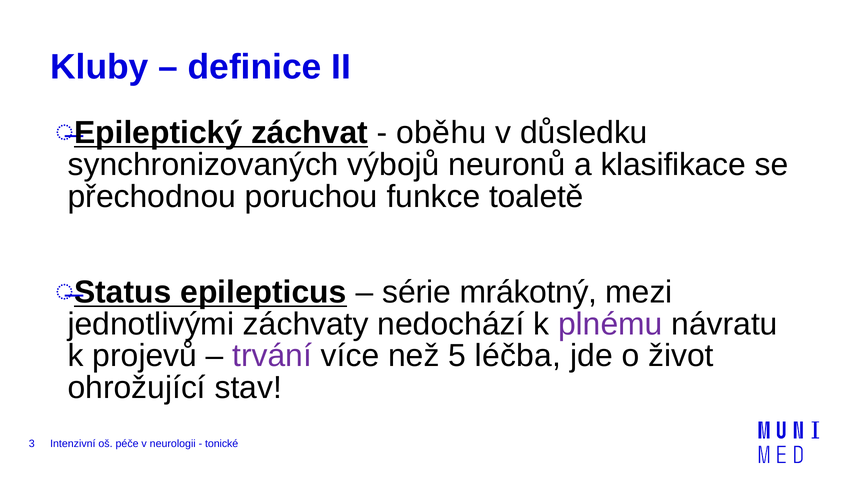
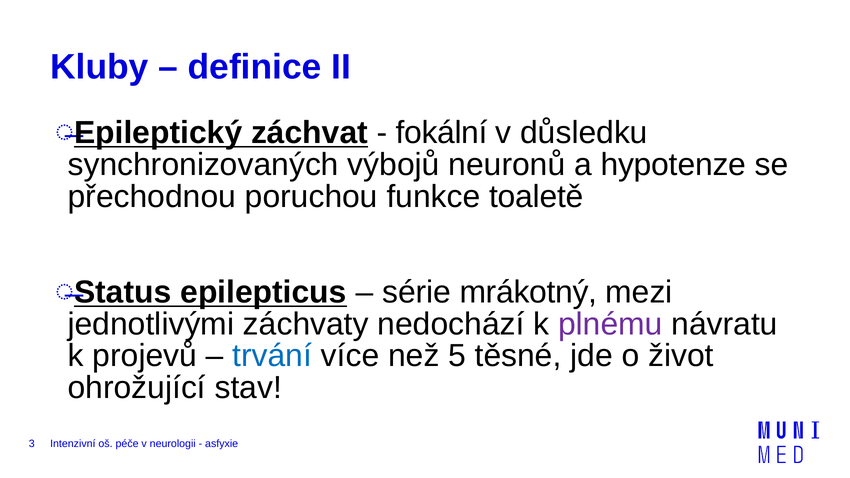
oběhu: oběhu -> fokální
klasifikace: klasifikace -> hypotenze
trvání colour: purple -> blue
léčba: léčba -> těsné
tonické: tonické -> asfyxie
